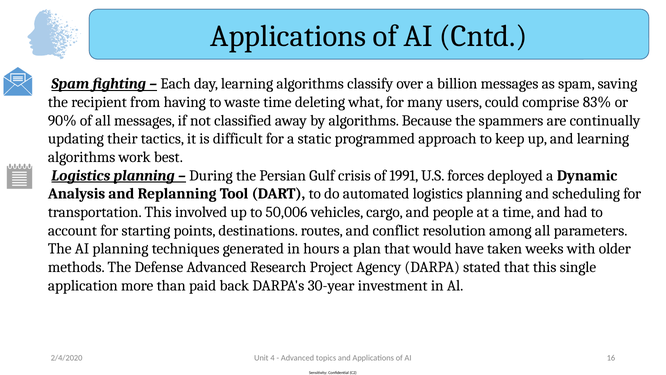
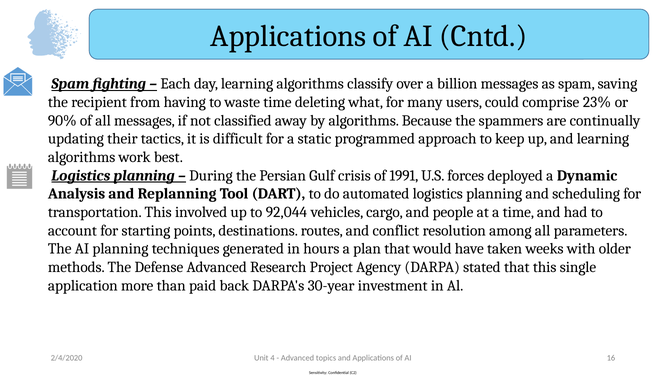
83%: 83% -> 23%
50,006: 50,006 -> 92,044
